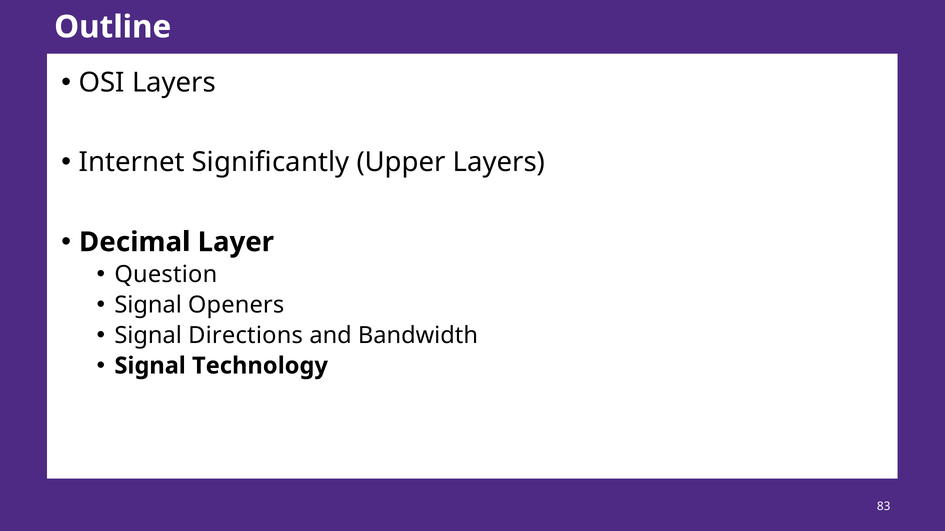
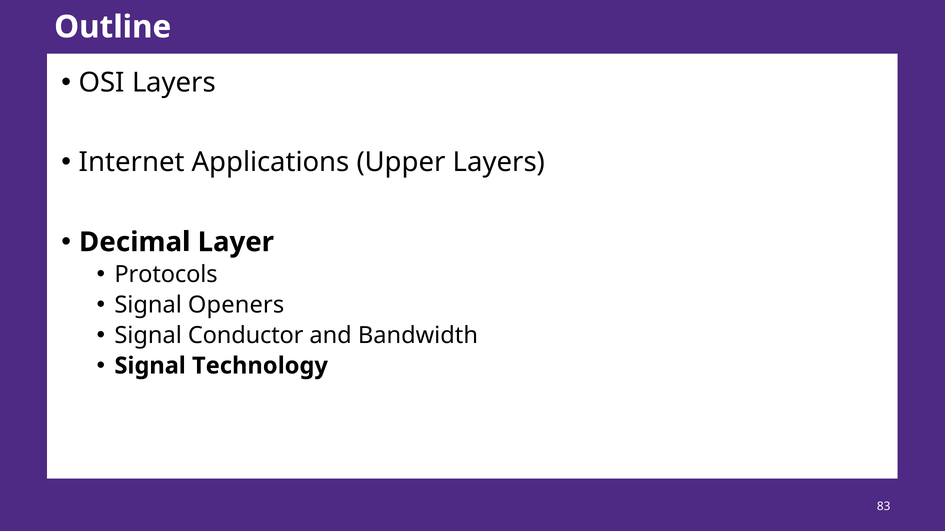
Significantly: Significantly -> Applications
Question: Question -> Protocols
Directions: Directions -> Conductor
